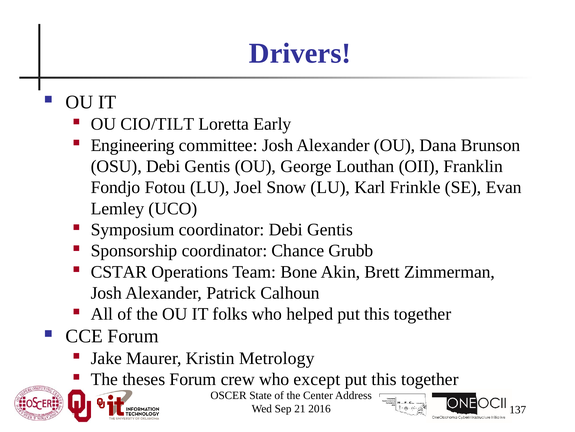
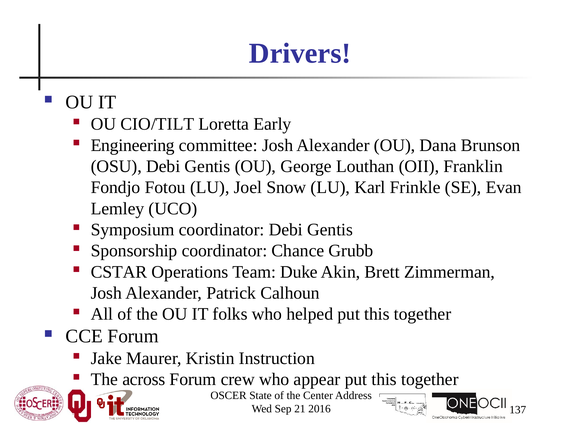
Bone: Bone -> Duke
Metrology: Metrology -> Instruction
theses: theses -> across
except: except -> appear
